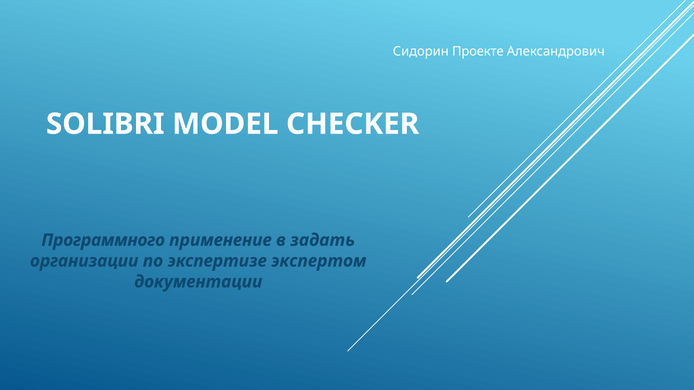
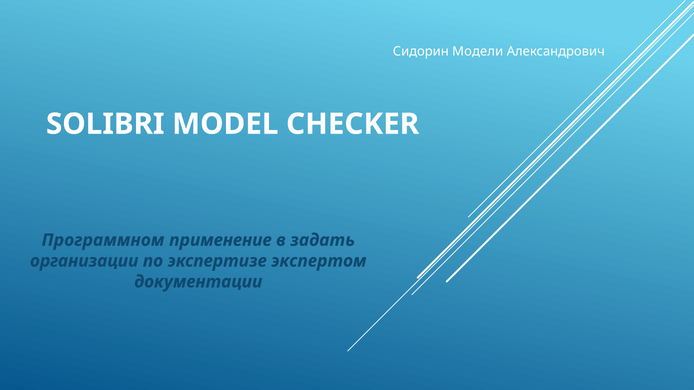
Проекте: Проекте -> Модели
Программного: Программного -> Программном
